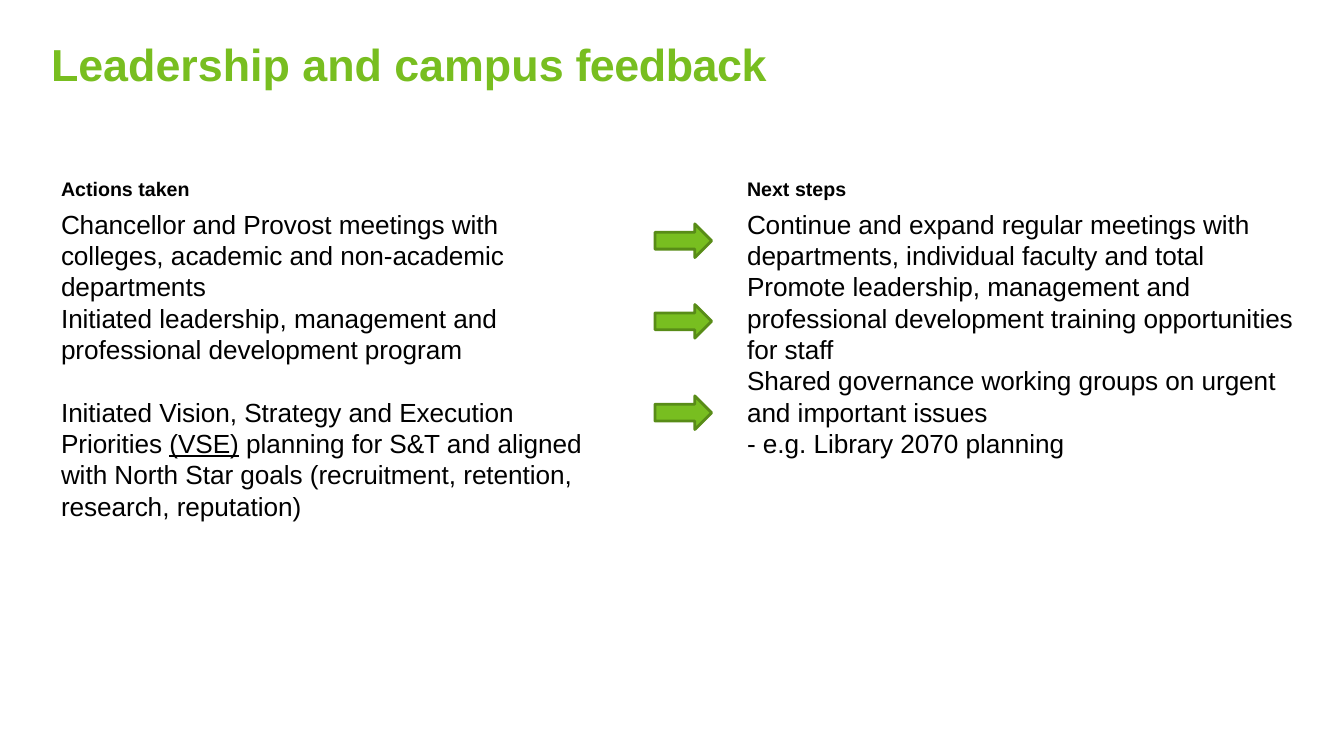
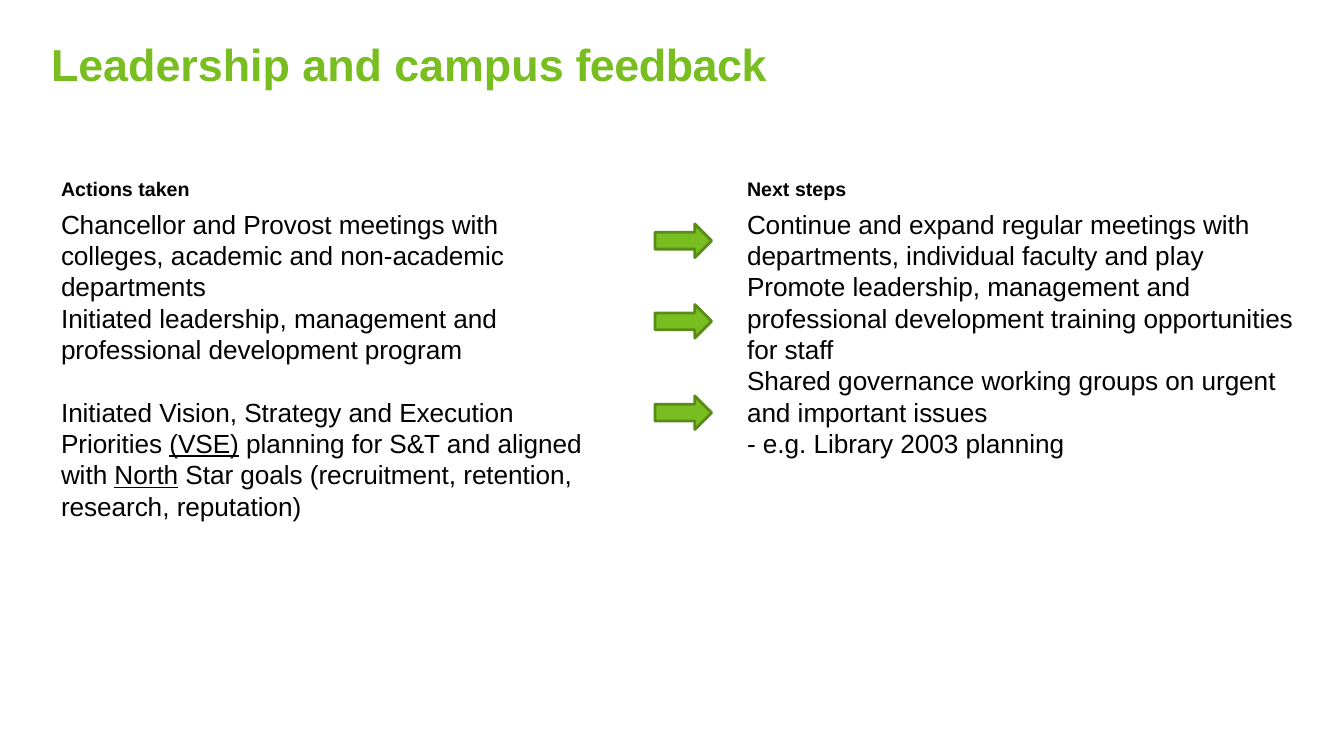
total: total -> play
2070: 2070 -> 2003
North underline: none -> present
